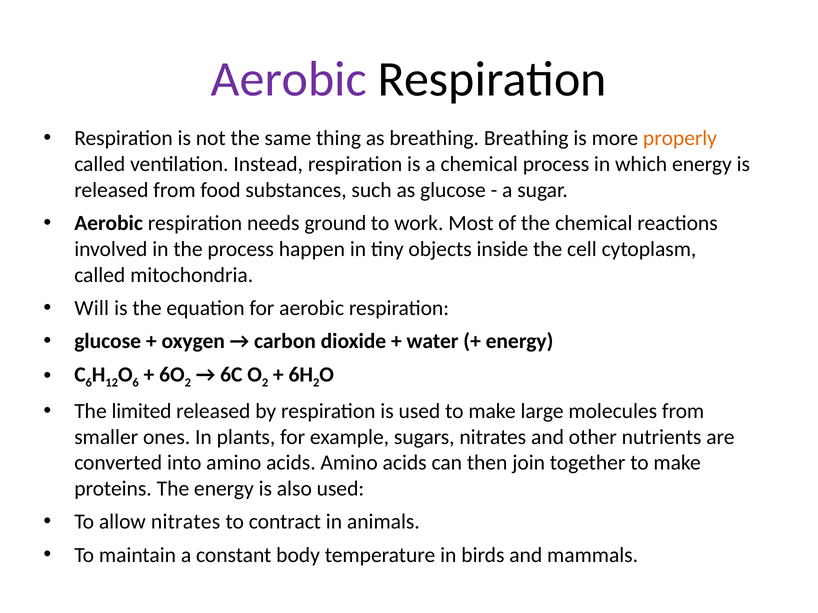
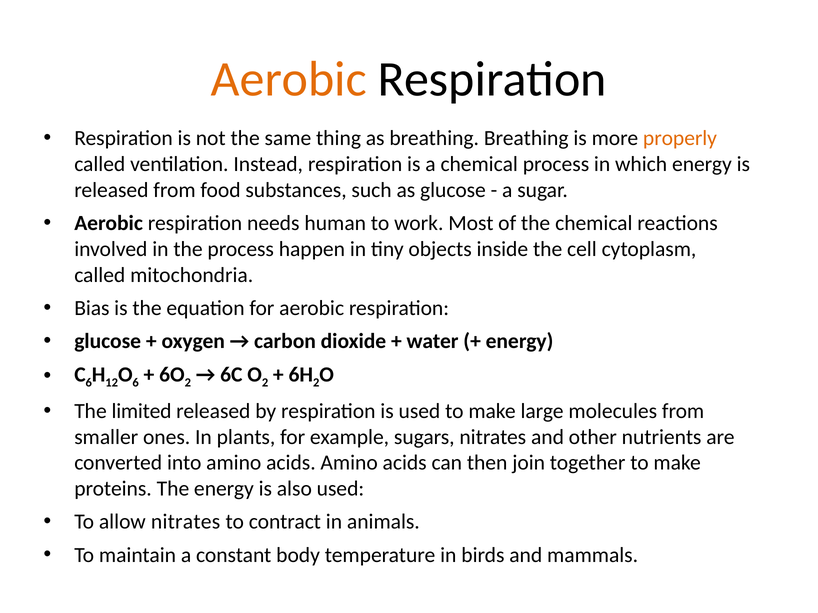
Aerobic at (289, 79) colour: purple -> orange
ground: ground -> human
Will: Will -> Bias
